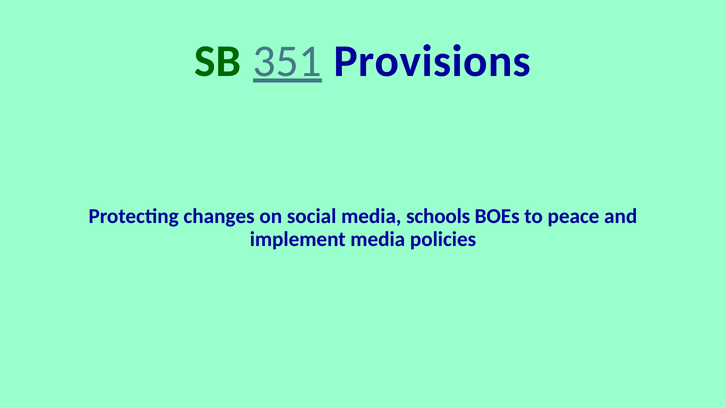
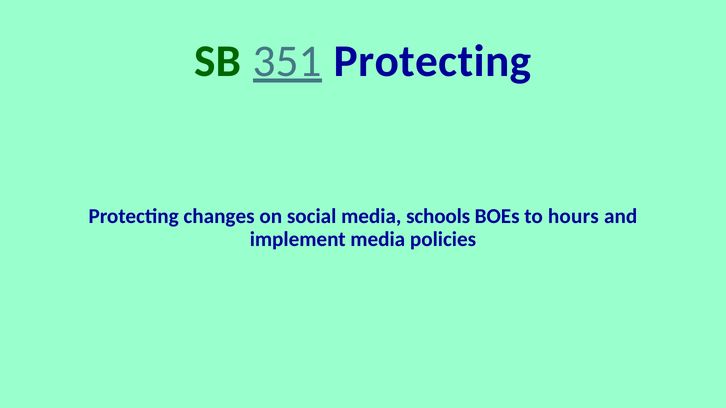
Provisions at (432, 61): Provisions -> Protecting
peace: peace -> hours
